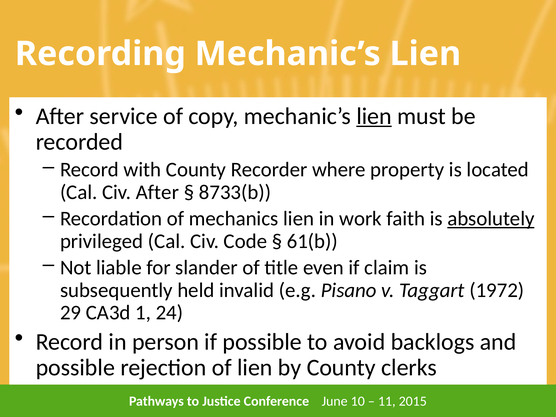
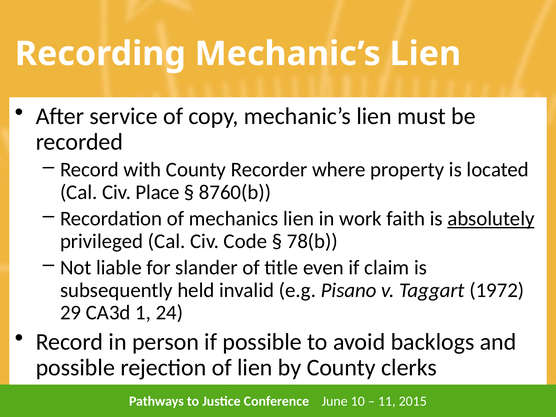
lien at (374, 116) underline: present -> none
Civ After: After -> Place
8733(b: 8733(b -> 8760(b
61(b: 61(b -> 78(b
